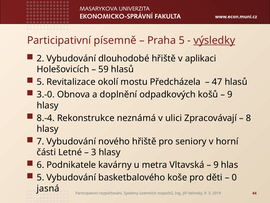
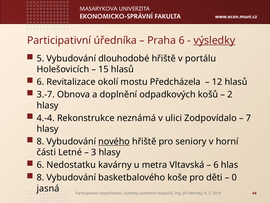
písemně: písemně -> úředníka
Praha 5: 5 -> 6
2: 2 -> 5
aplikaci: aplikaci -> portálu
59: 59 -> 15
5 at (40, 82): 5 -> 6
47: 47 -> 12
3.-0: 3.-0 -> 3.-7
9 at (230, 94): 9 -> 2
8.-4: 8.-4 -> 4.-4
Zpracovávají: Zpracovávají -> Zodpovídalo
8: 8 -> 7
7 at (40, 141): 7 -> 8
nového underline: none -> present
Podnikatele: Podnikatele -> Nedostatku
9 at (216, 165): 9 -> 6
5 at (40, 177): 5 -> 8
